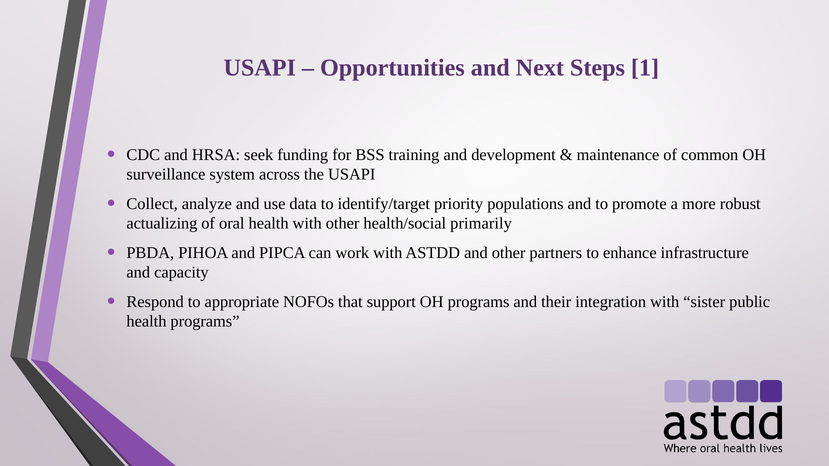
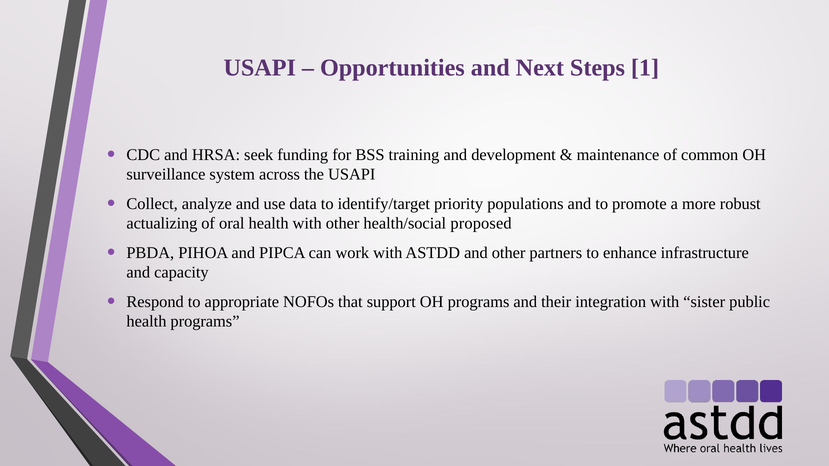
primarily: primarily -> proposed
